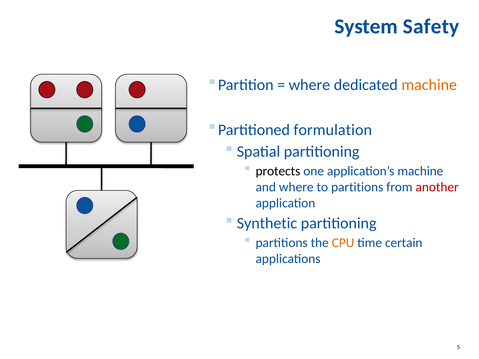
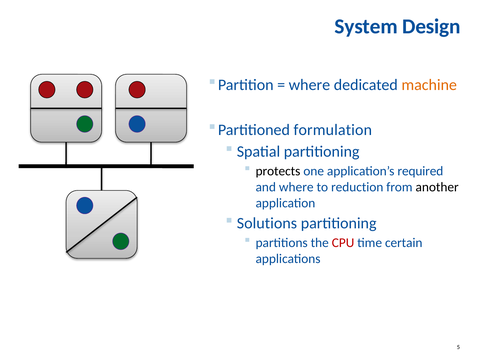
Safety: Safety -> Design
application’s machine: machine -> required
to partitions: partitions -> reduction
another colour: red -> black
Synthetic: Synthetic -> Solutions
CPU colour: orange -> red
